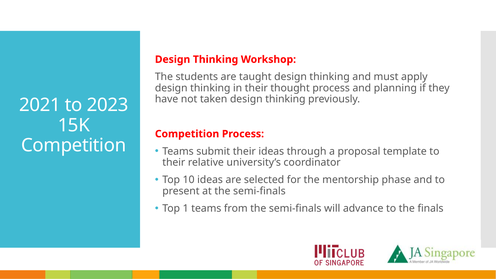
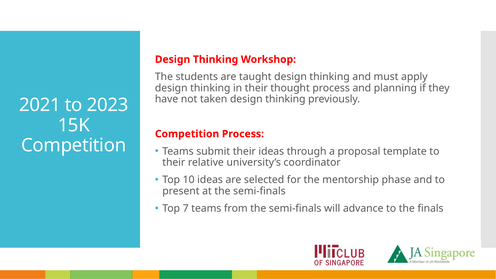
1: 1 -> 7
